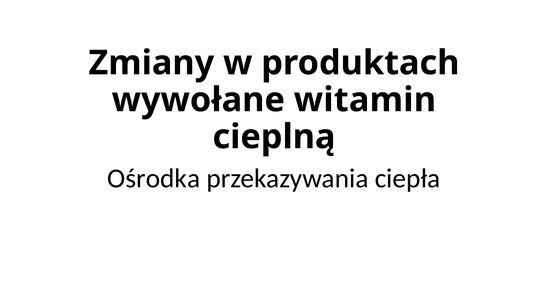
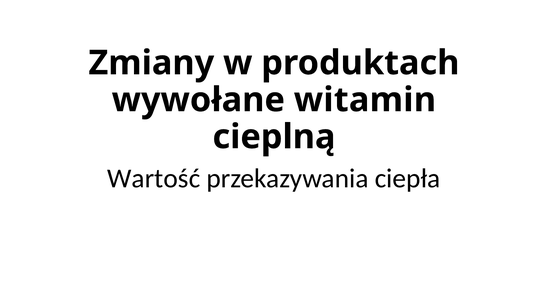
Ośrodka: Ośrodka -> Wartość
